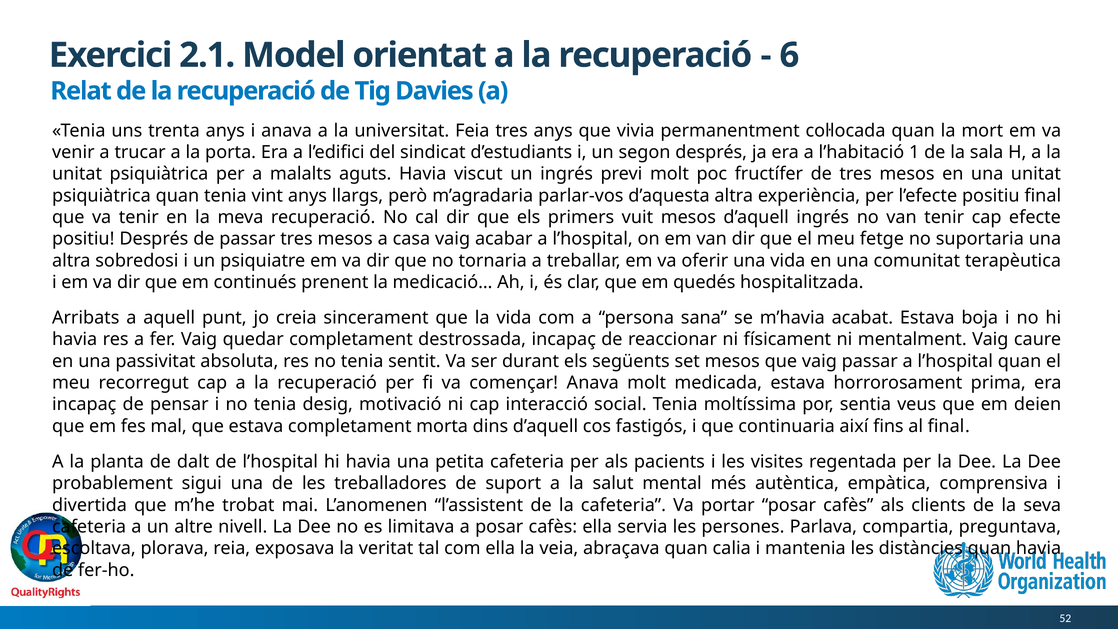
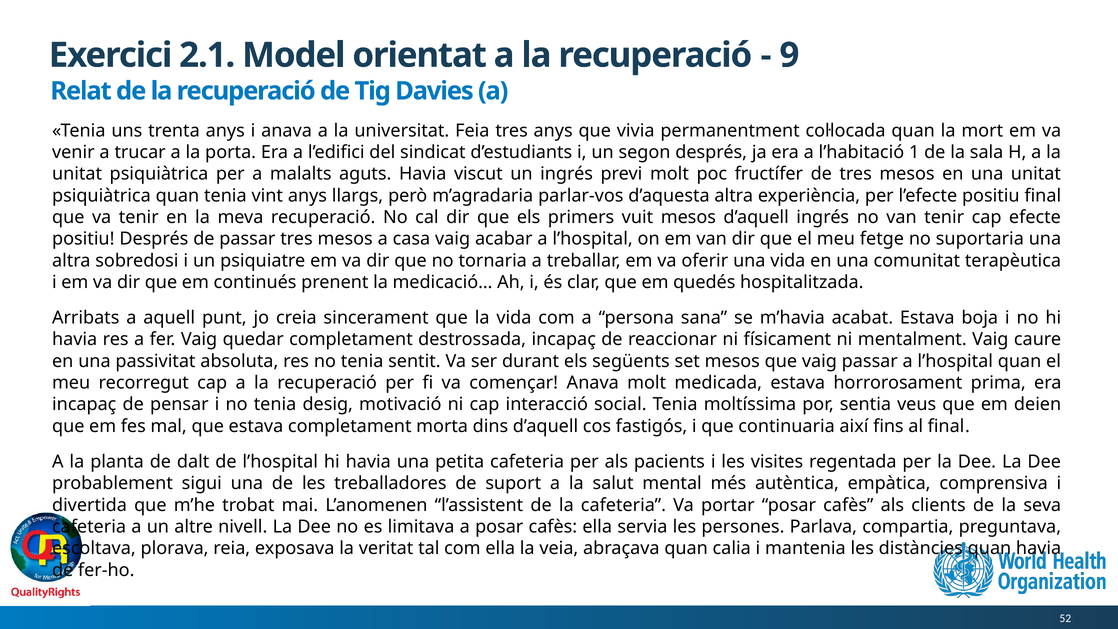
6: 6 -> 9
